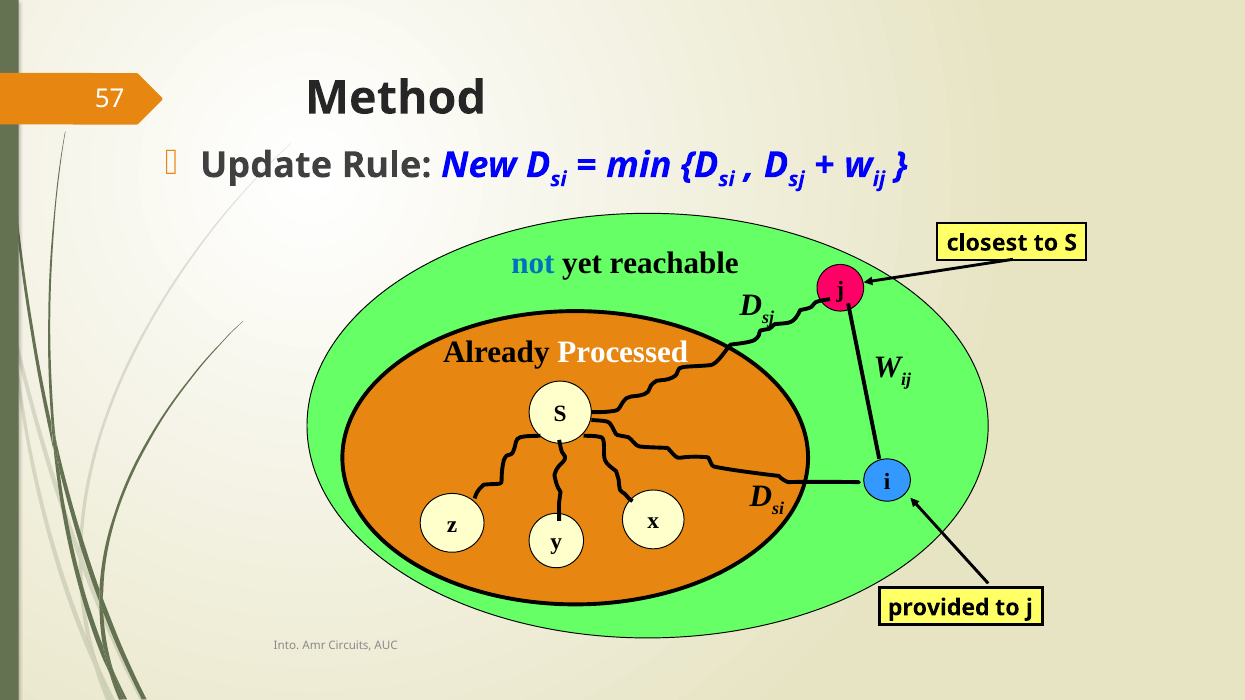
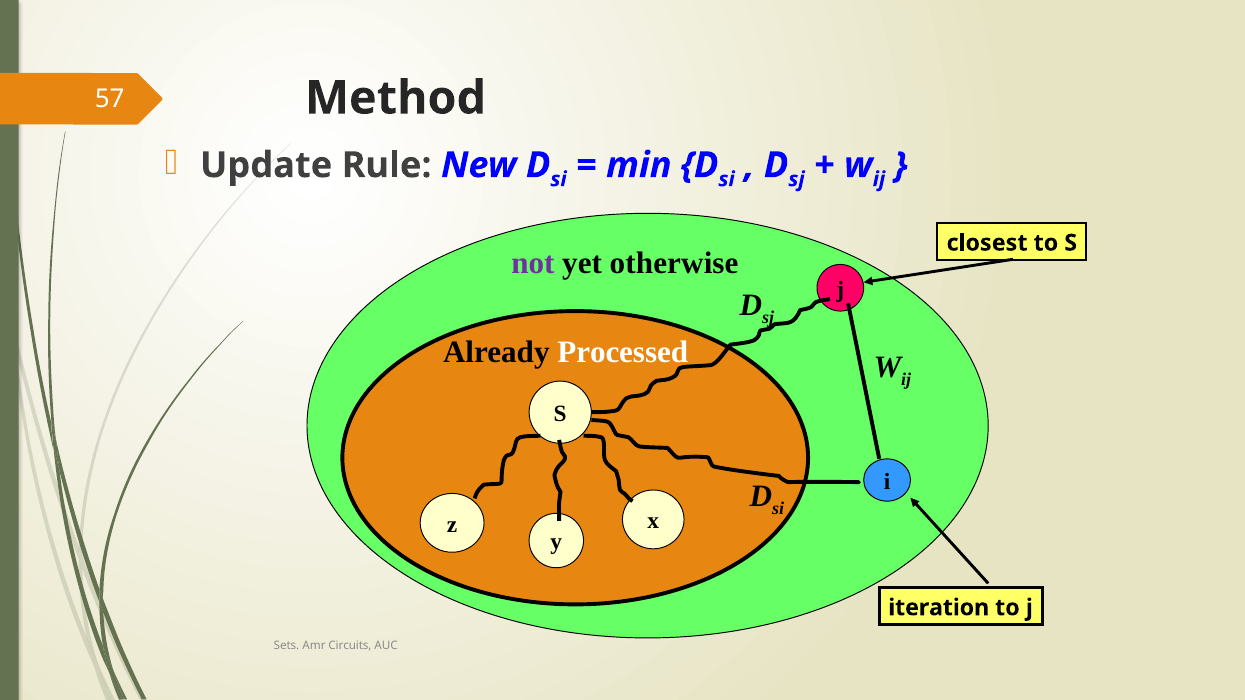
not colour: blue -> purple
reachable: reachable -> otherwise
provided: provided -> iteration
Into: Into -> Sets
